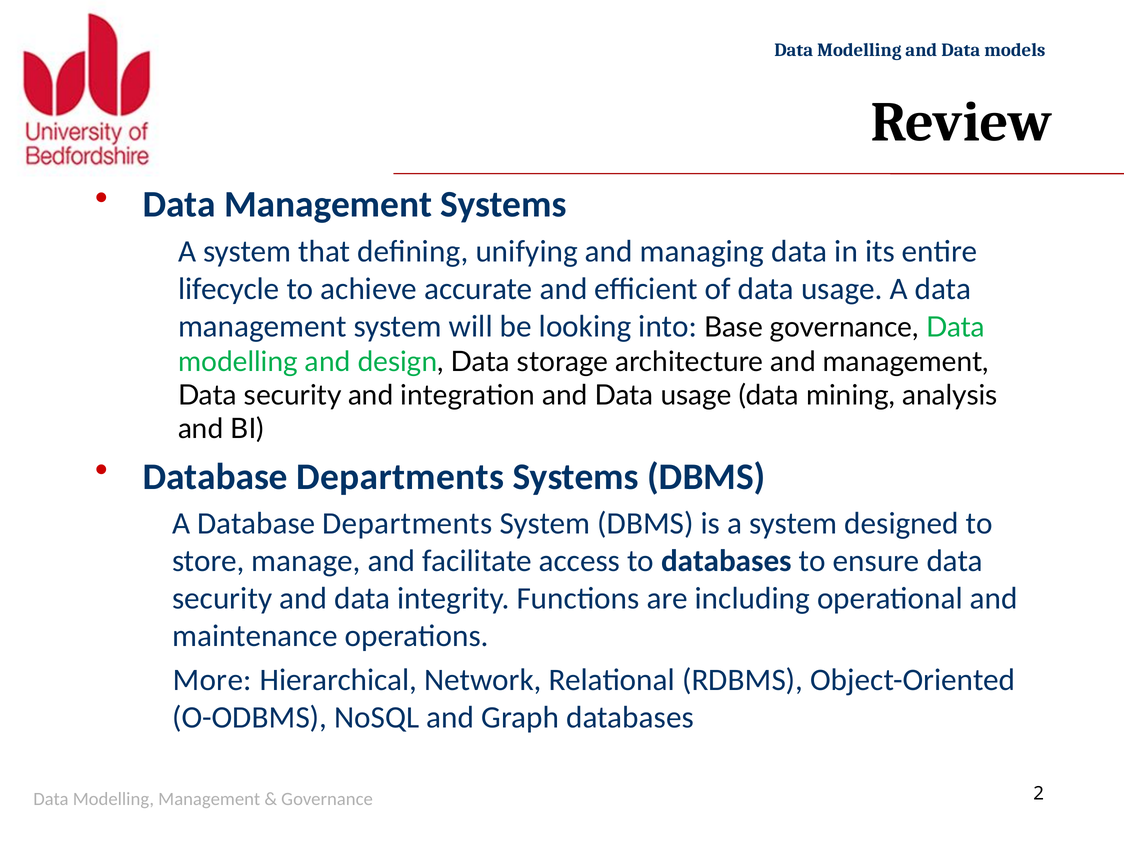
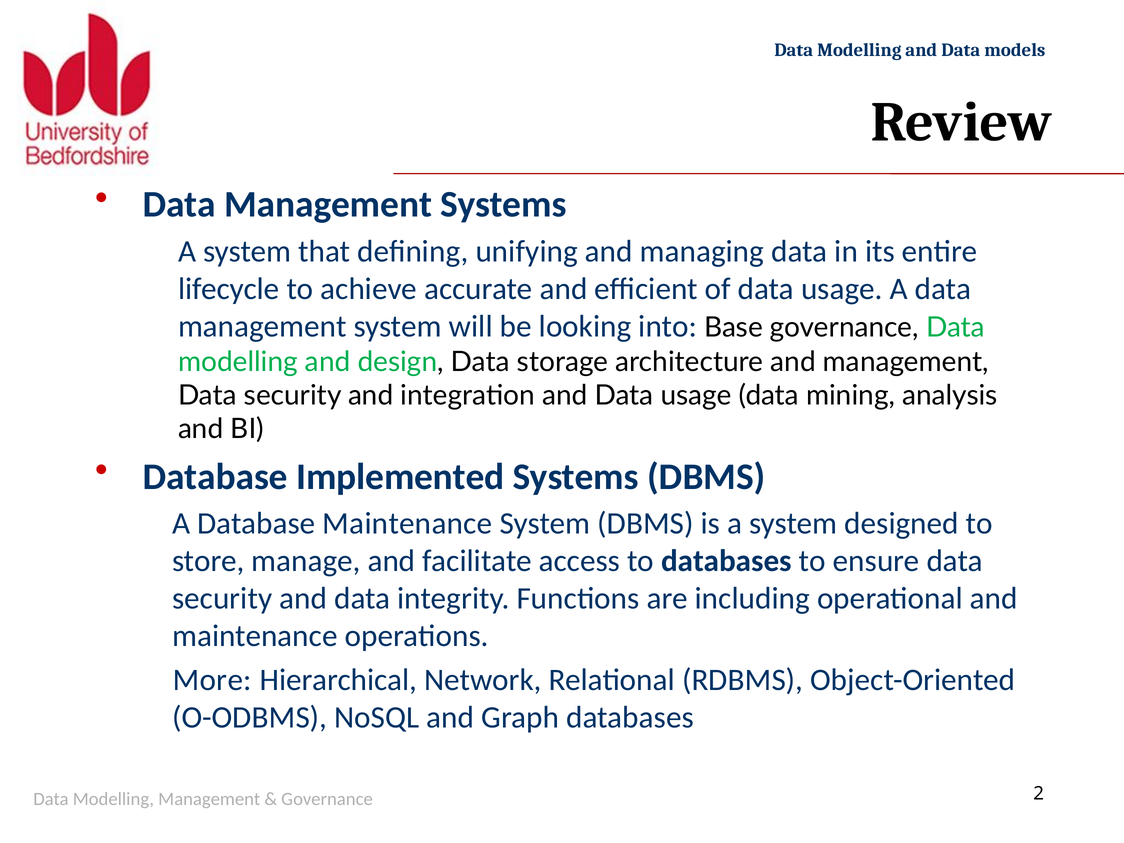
Departments at (400, 477): Departments -> Implemented
A Database Departments: Departments -> Maintenance
